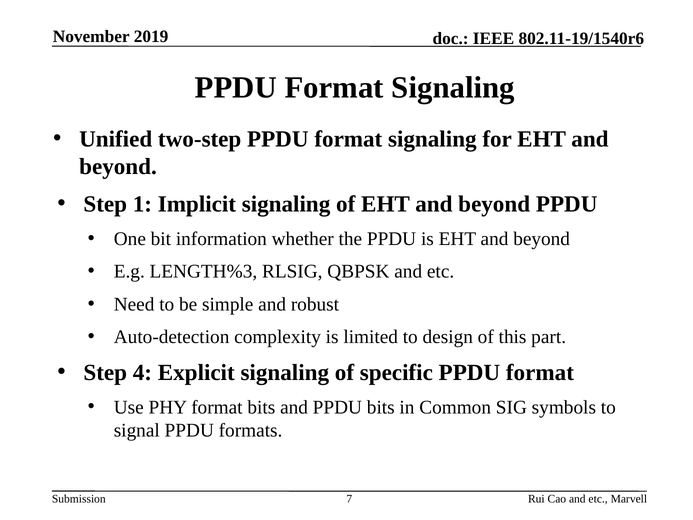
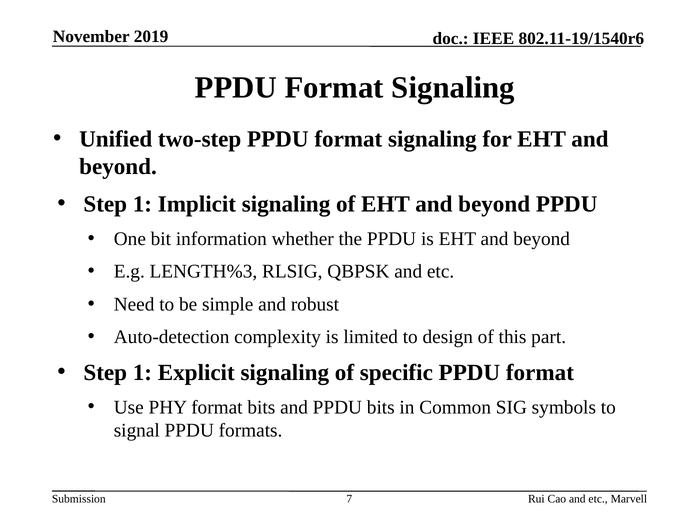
4 at (142, 372): 4 -> 1
